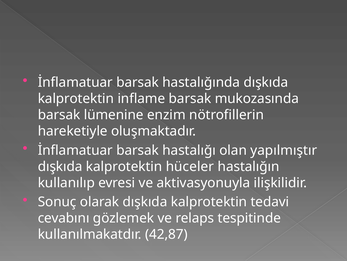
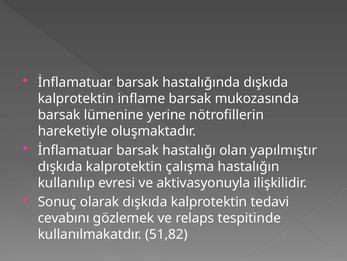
enzim: enzim -> yerine
hüceler: hüceler -> çalışma
42,87: 42,87 -> 51,82
